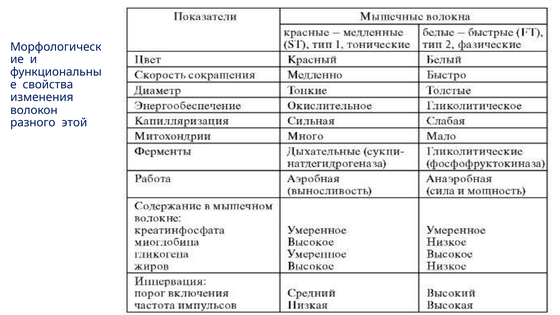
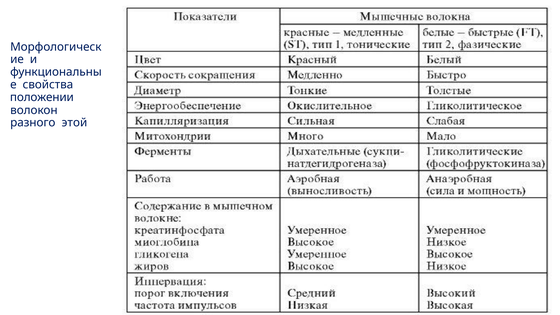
изменения: изменения -> положении
